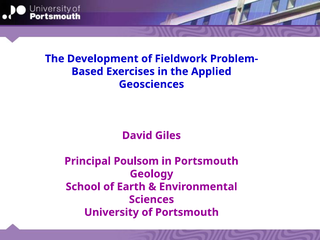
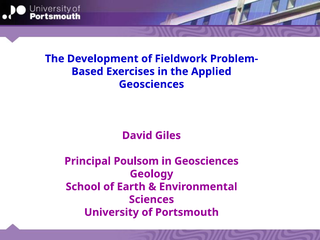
in Portsmouth: Portsmouth -> Geosciences
